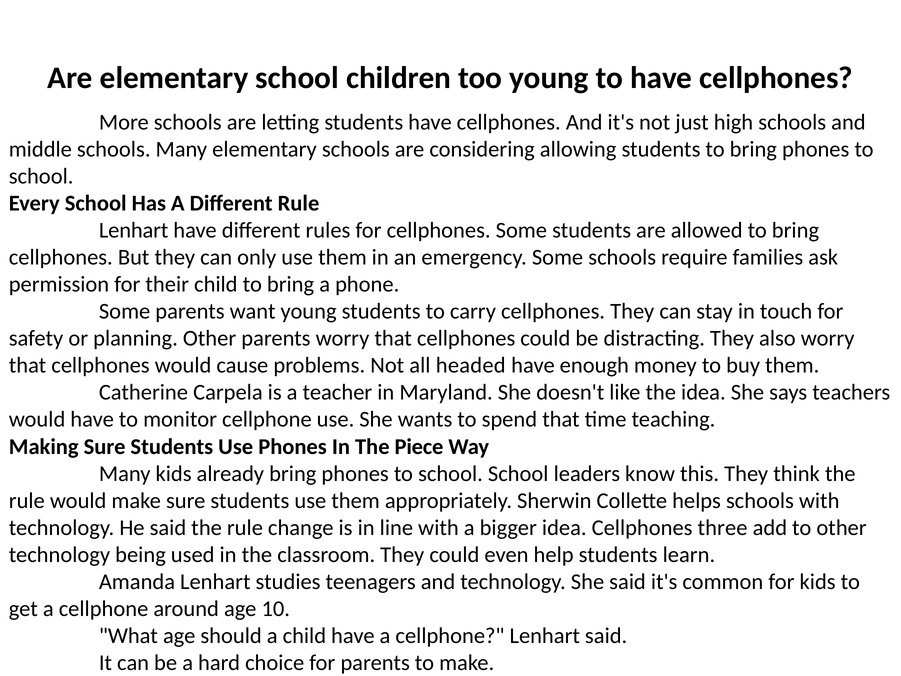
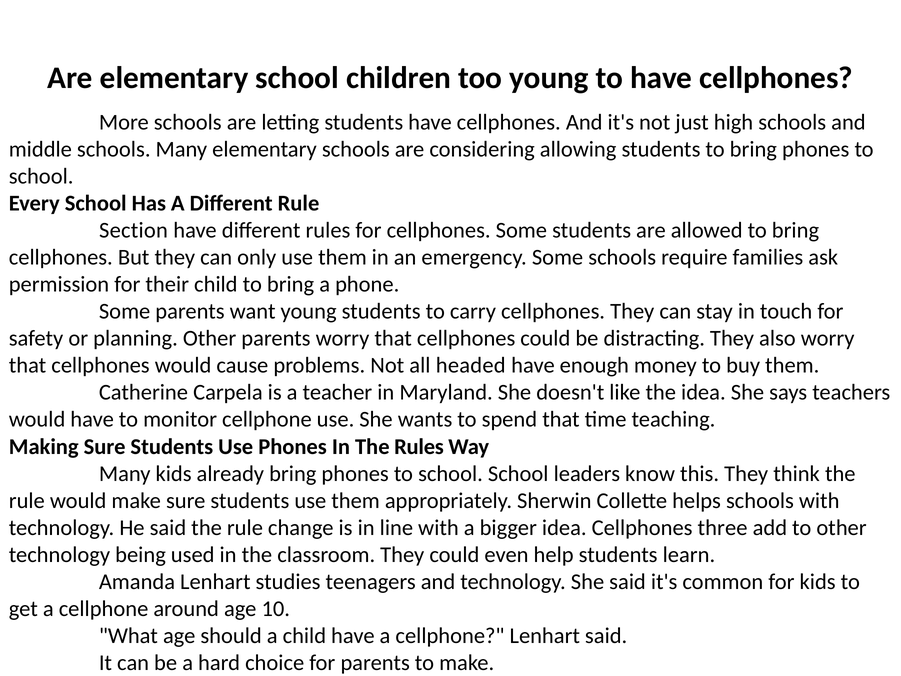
Lenhart at (134, 230): Lenhart -> Section
The Piece: Piece -> Rules
